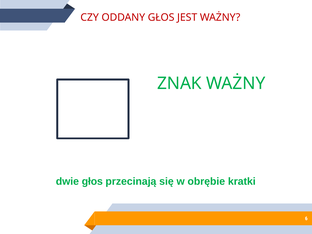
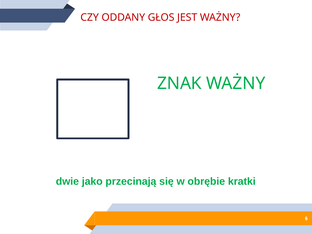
dwie głos: głos -> jako
